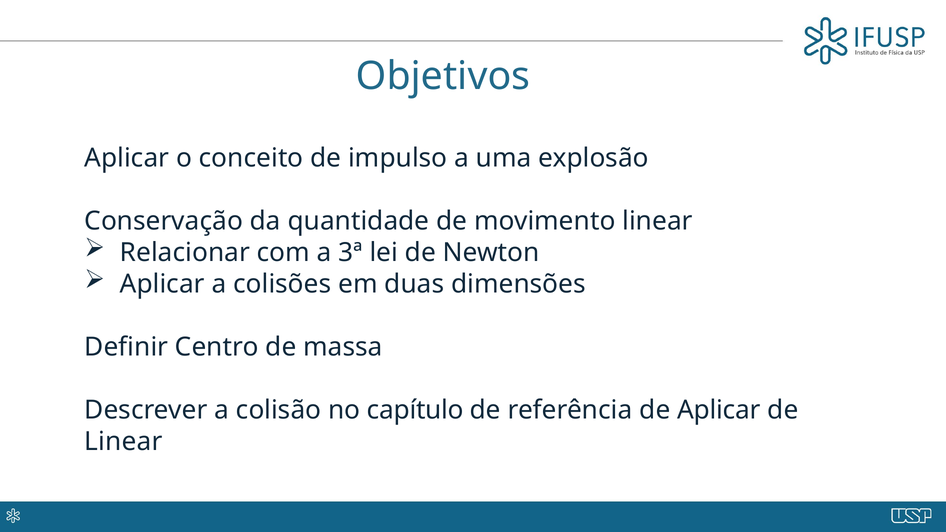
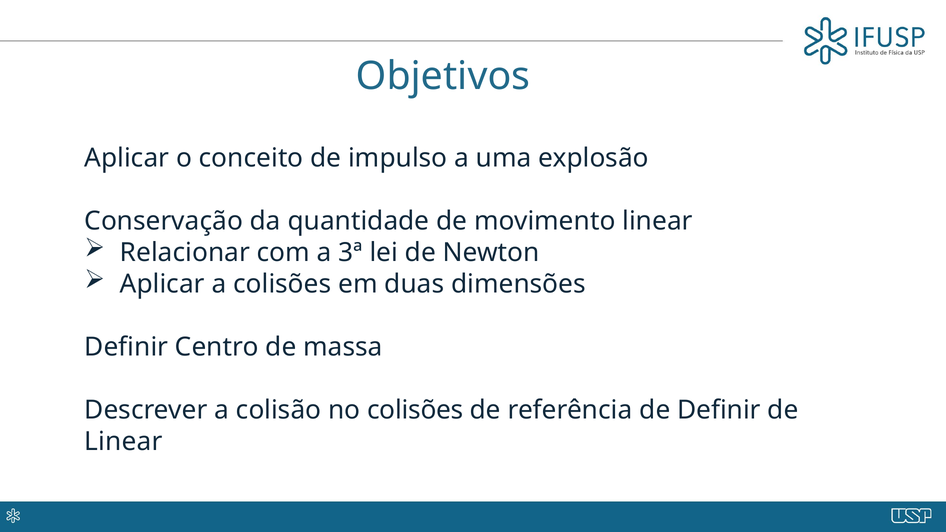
no capítulo: capítulo -> colisões
de Aplicar: Aplicar -> Definir
